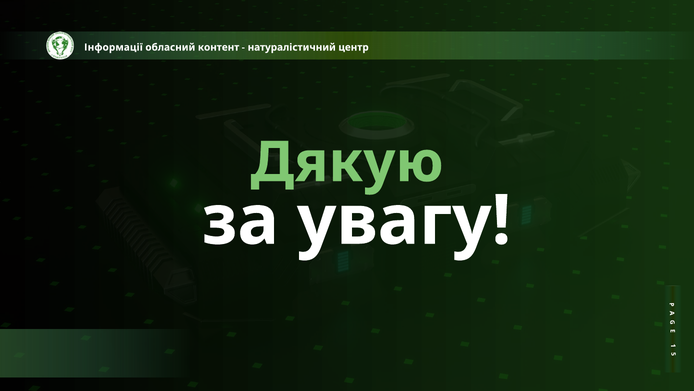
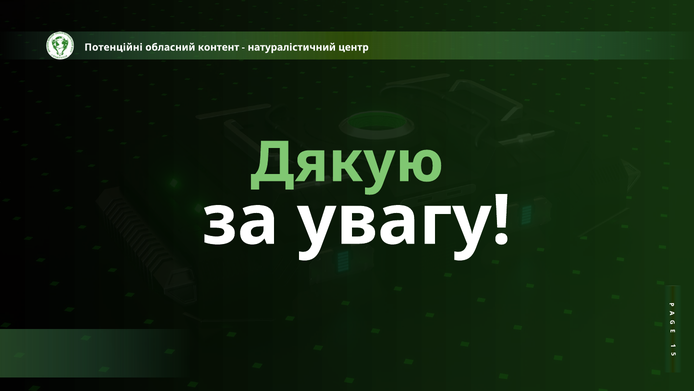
Інформації: Інформації -> Потенційні
